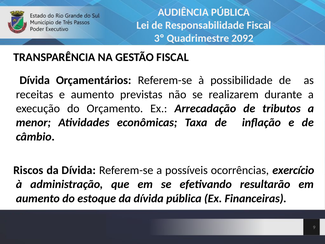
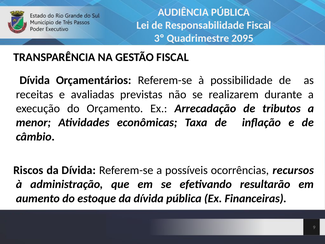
2092: 2092 -> 2095
e aumento: aumento -> avaliadas
exercício: exercício -> recursos
